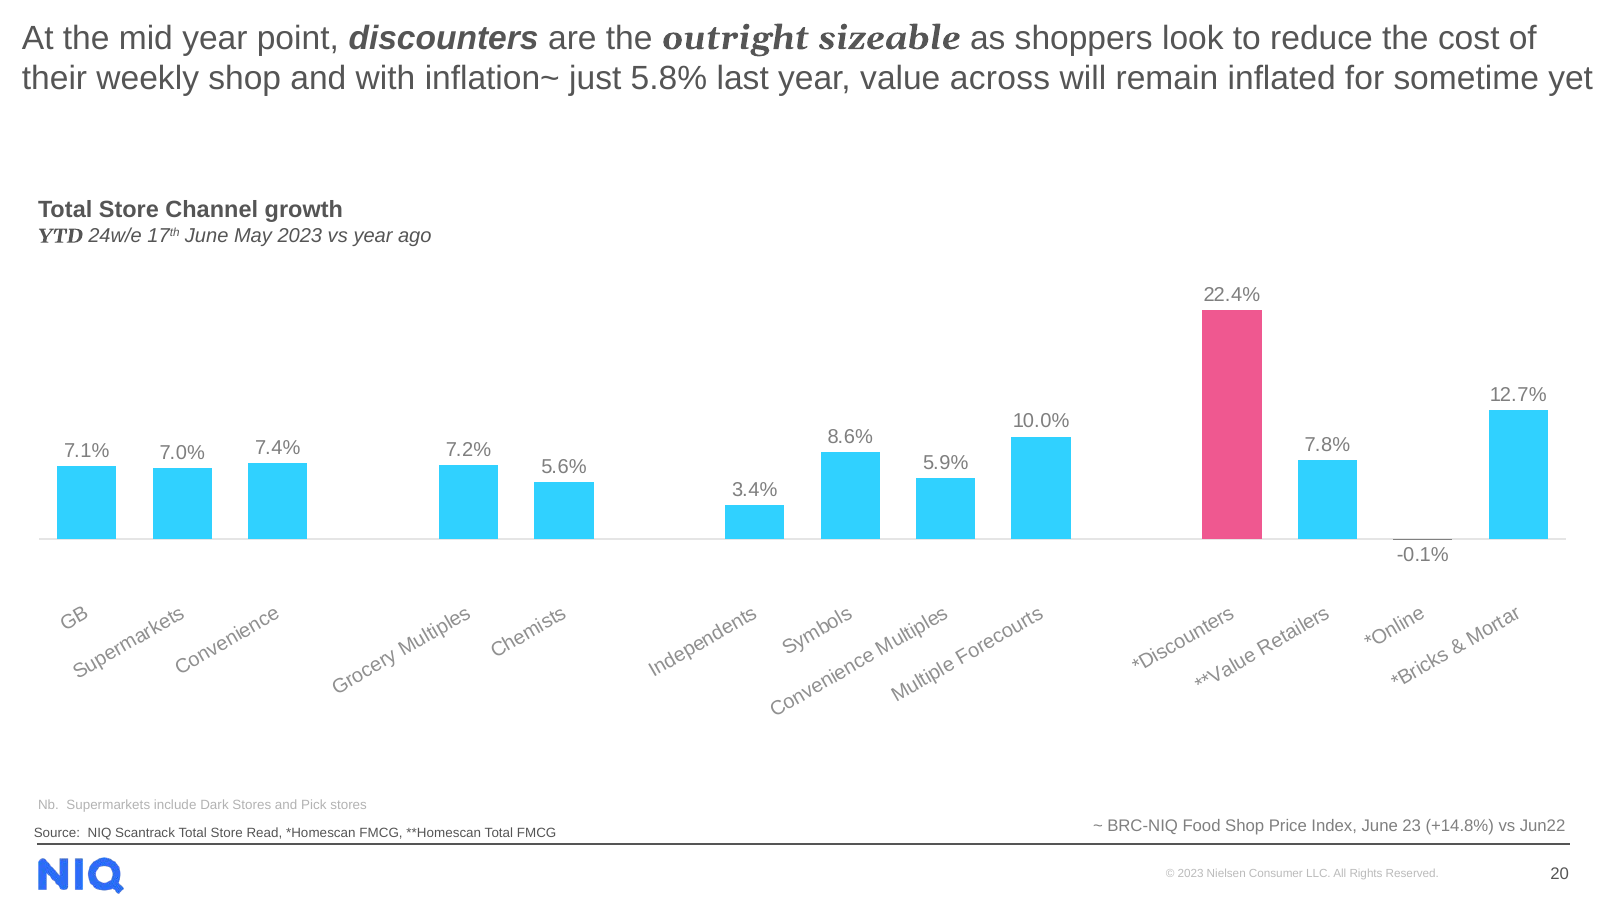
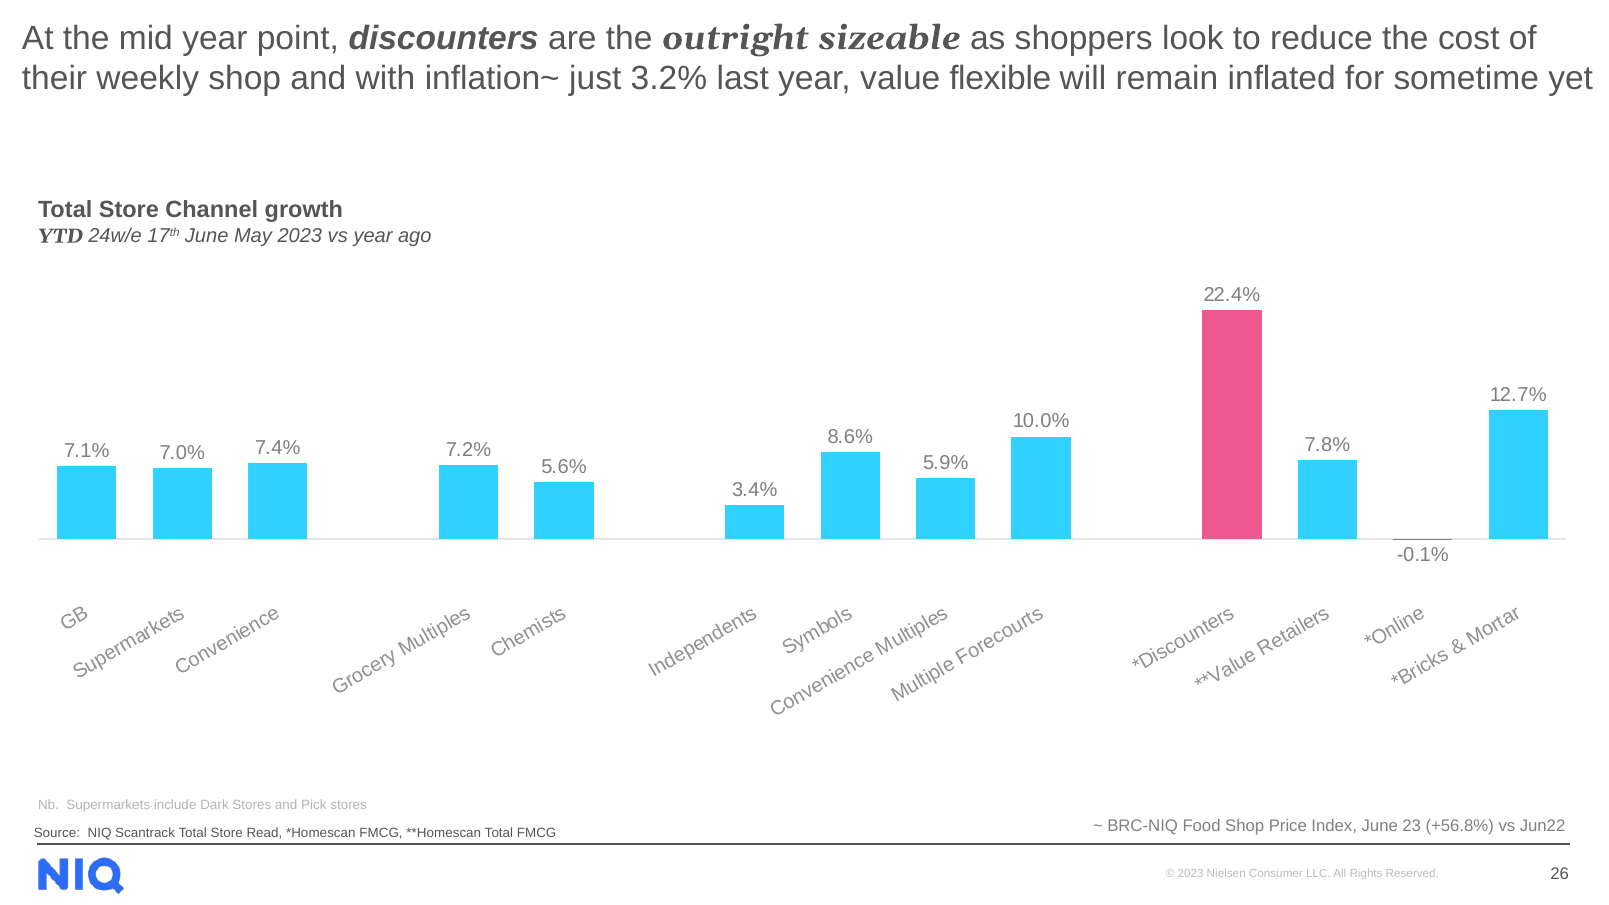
5.8%: 5.8% -> 3.2%
across: across -> flexible
+14.8%: +14.8% -> +56.8%
20: 20 -> 26
